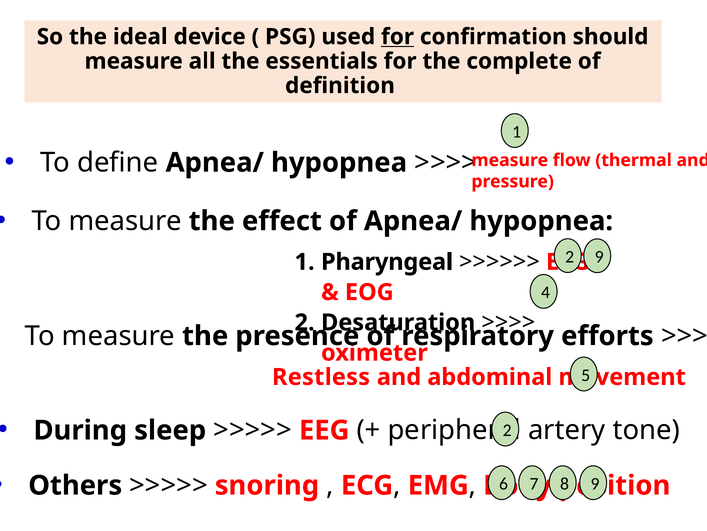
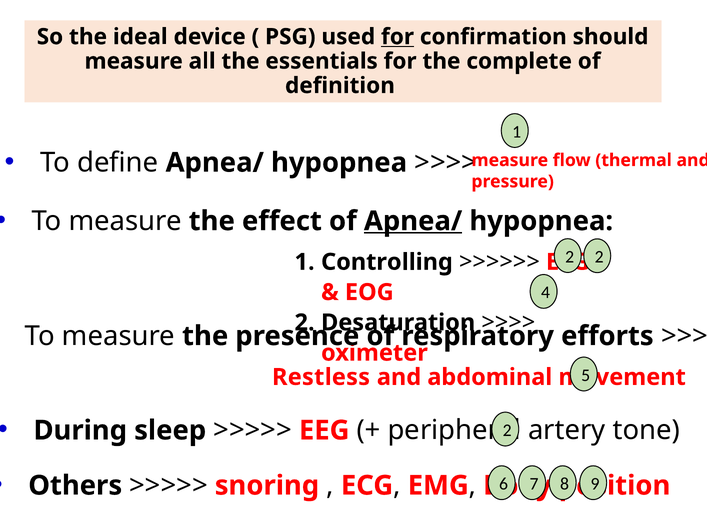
Apnea/ at (413, 221) underline: none -> present
9 at (599, 257): 9 -> 2
Pharyngeal: Pharyngeal -> Controlling
